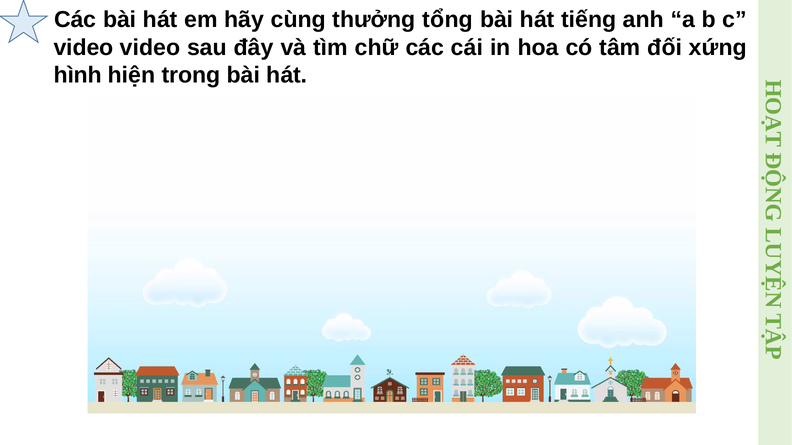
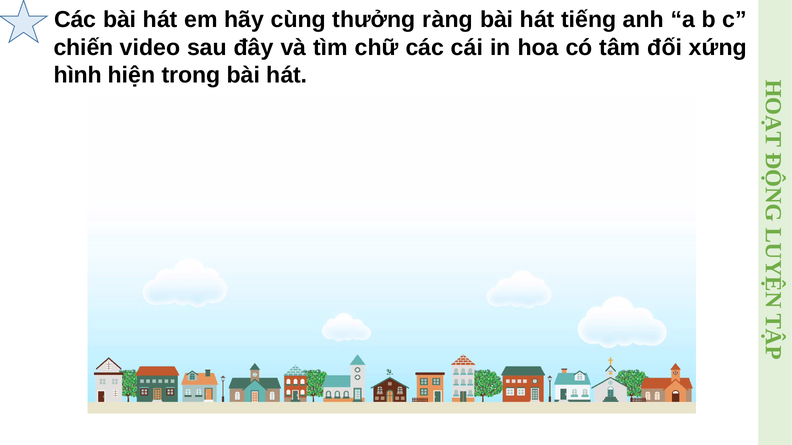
tổng: tổng -> ràng
video at (84, 47): video -> chiến
